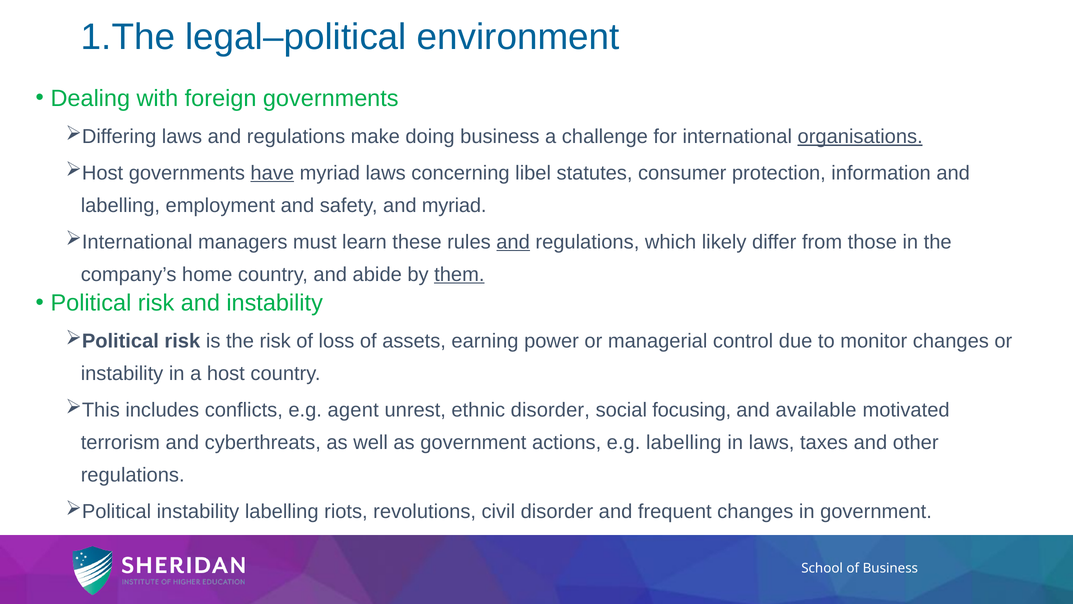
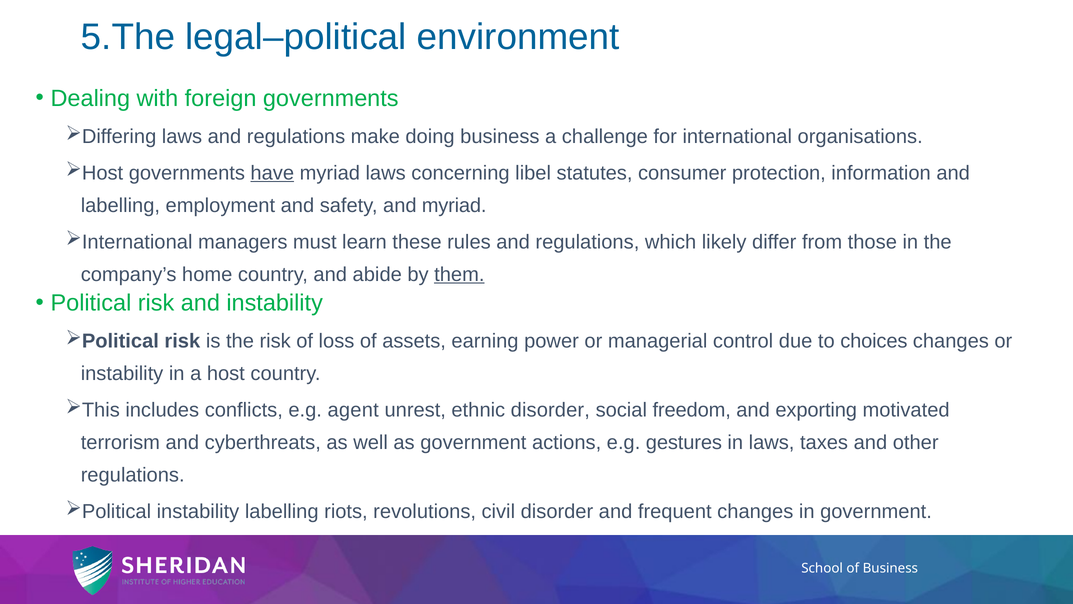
1.The: 1.The -> 5.The
organisations underline: present -> none
and at (513, 242) underline: present -> none
monitor: monitor -> choices
focusing: focusing -> freedom
available: available -> exporting
e.g labelling: labelling -> gestures
